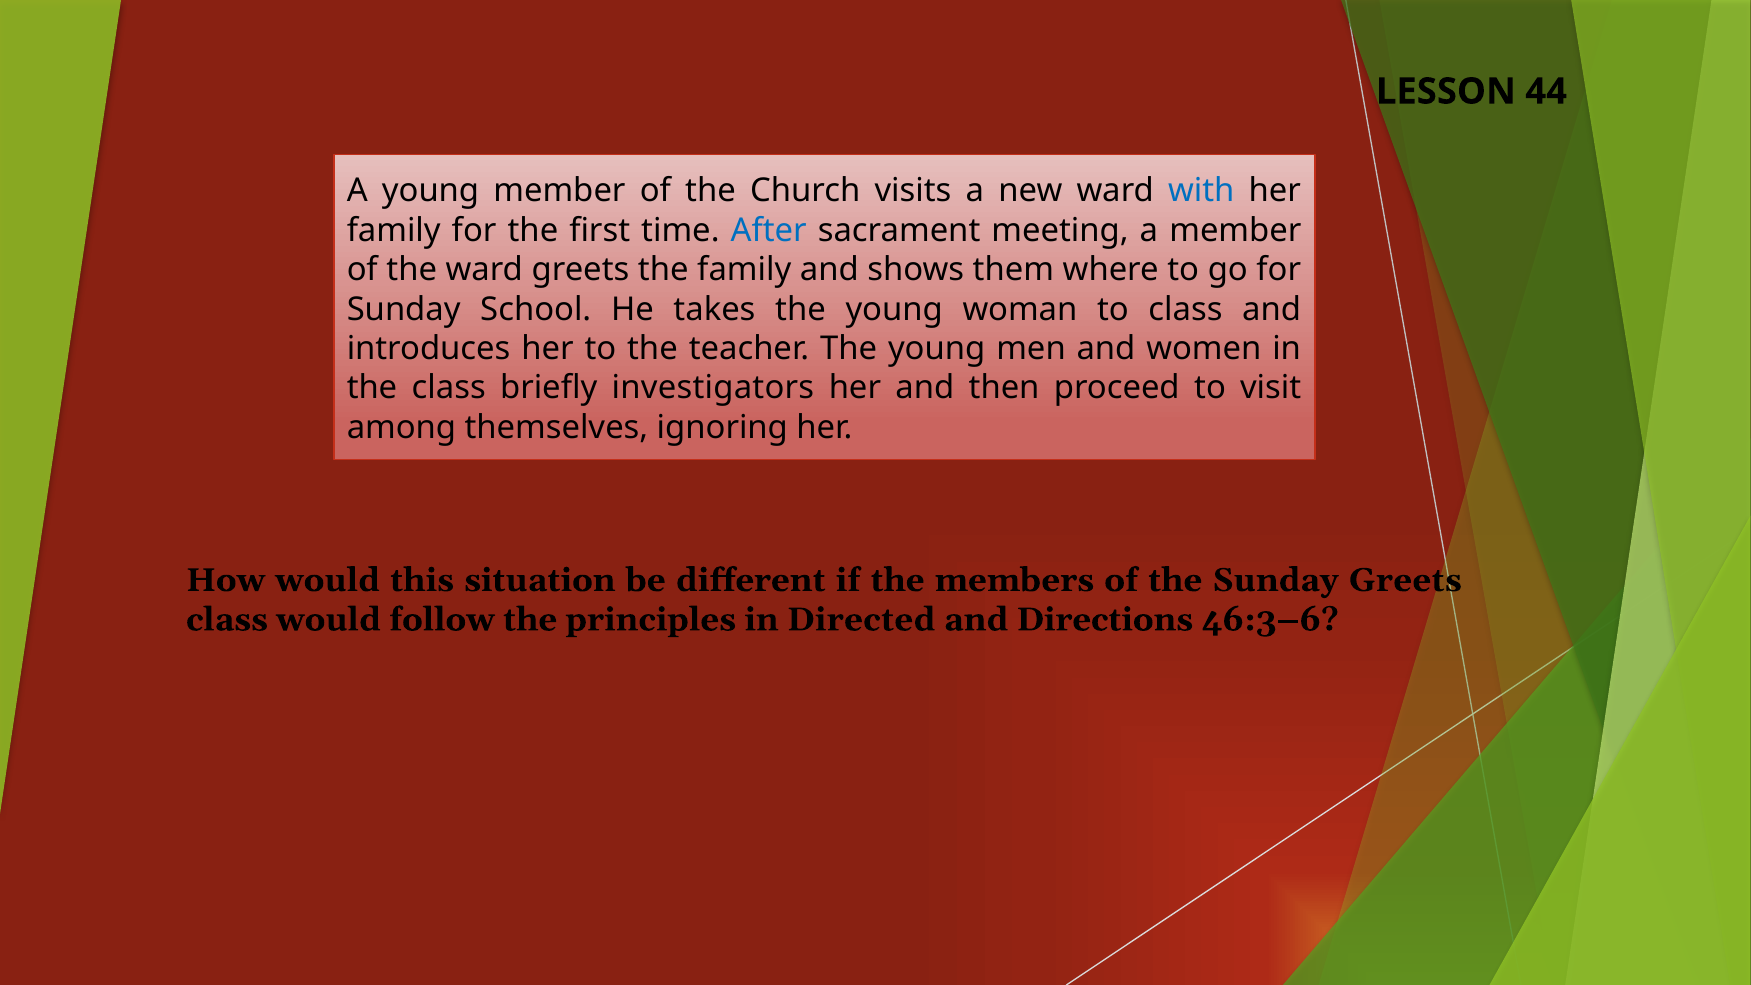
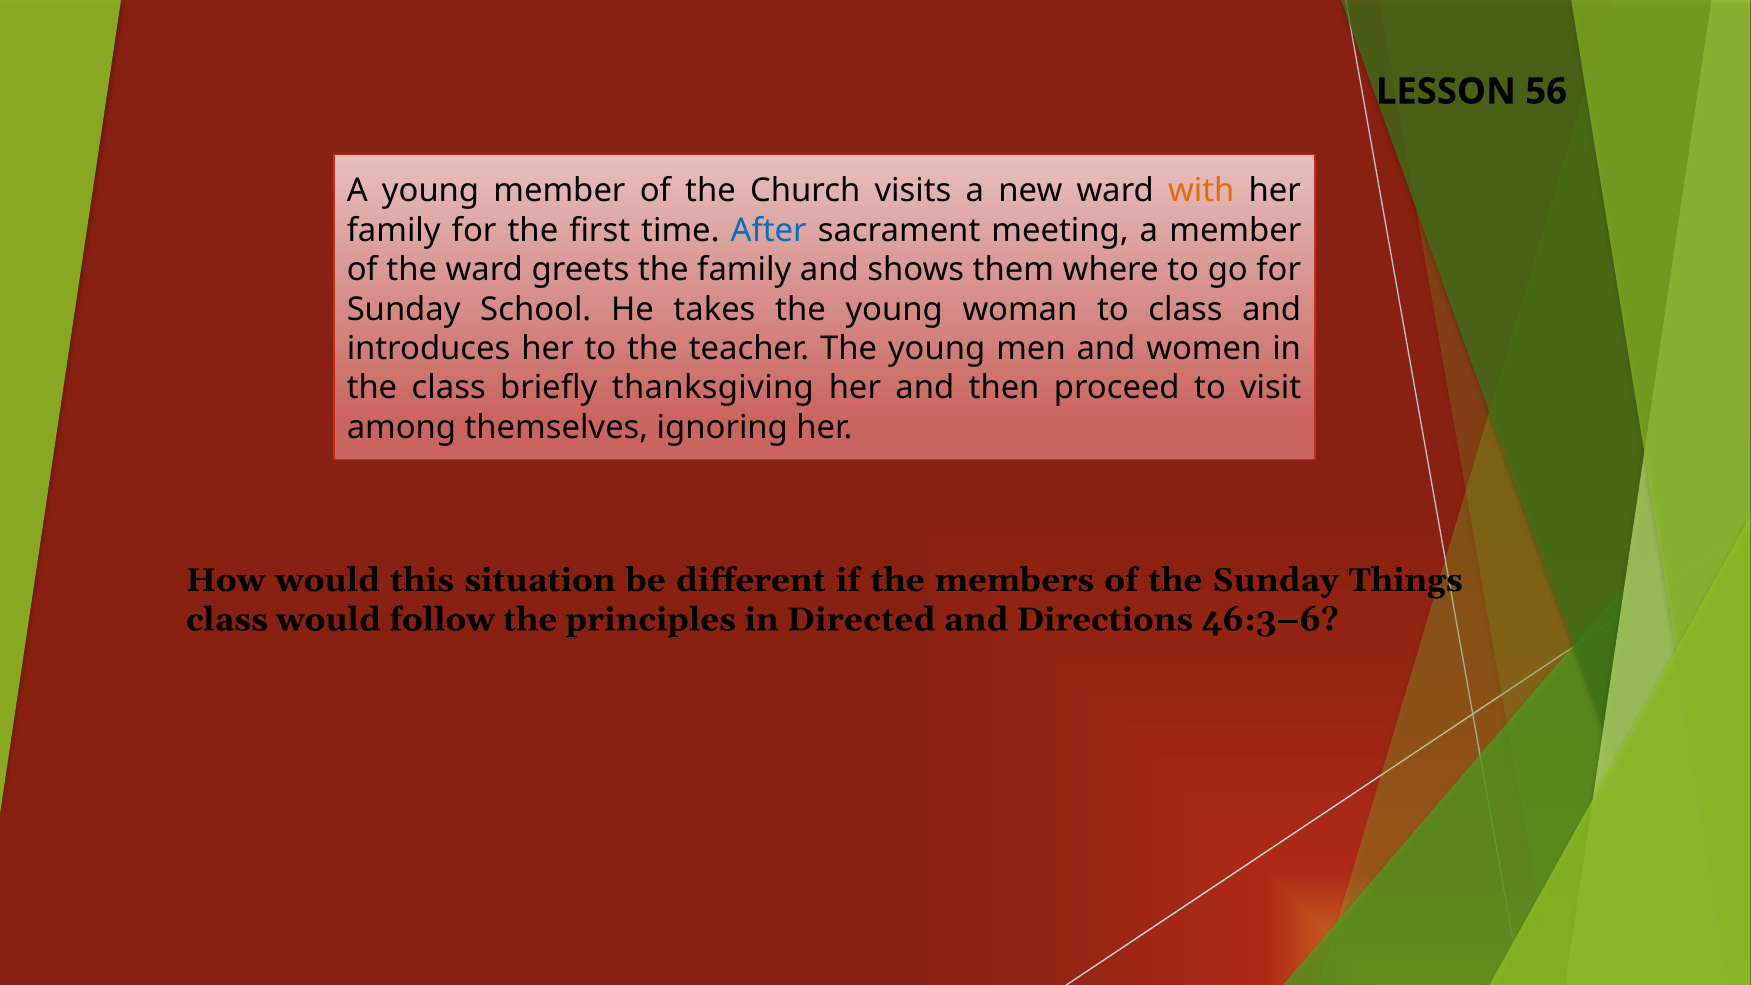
44: 44 -> 56
with colour: blue -> orange
investigators: investigators -> thanksgiving
Sunday Greets: Greets -> Things
